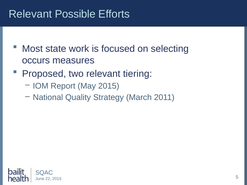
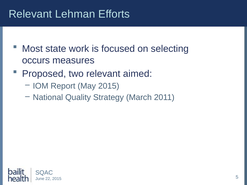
Possible: Possible -> Lehman
tiering: tiering -> aimed
